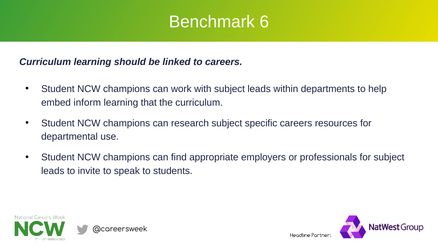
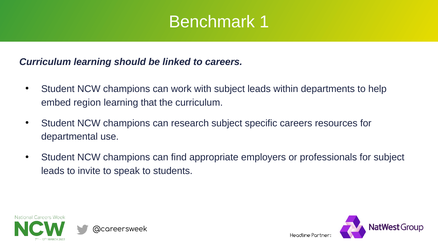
6: 6 -> 1
inform: inform -> region
